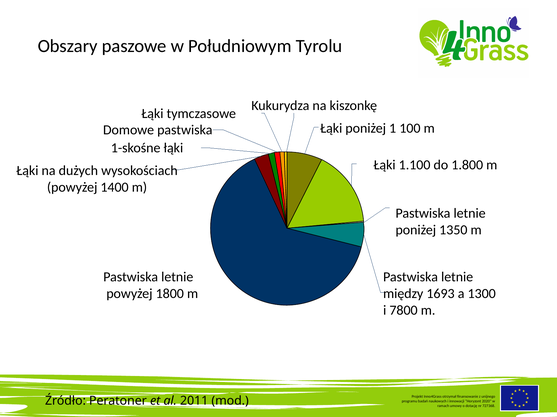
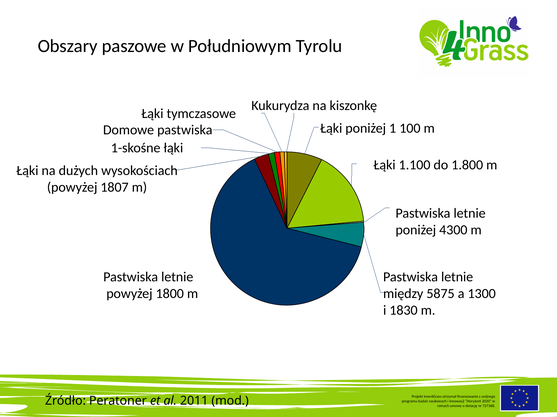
1400: 1400 -> 1807
1350: 1350 -> 4300
1693: 1693 -> 5875
7800: 7800 -> 1830
